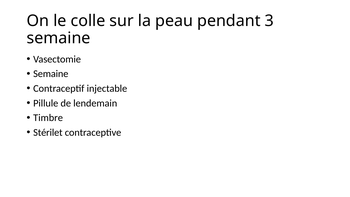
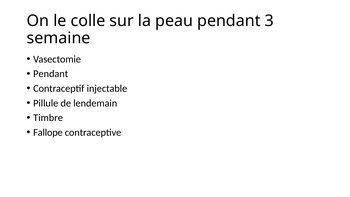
Semaine at (51, 74): Semaine -> Pendant
Stérilet: Stérilet -> Fallope
